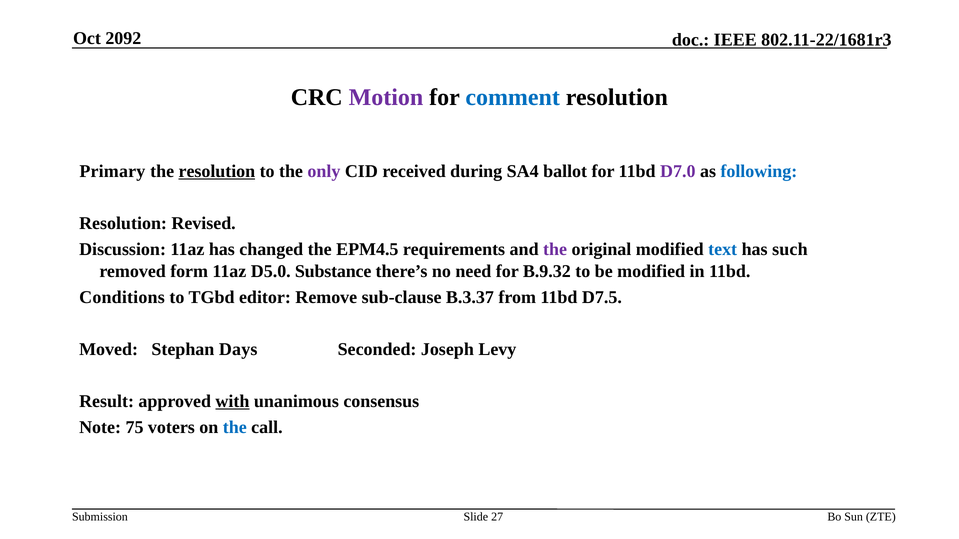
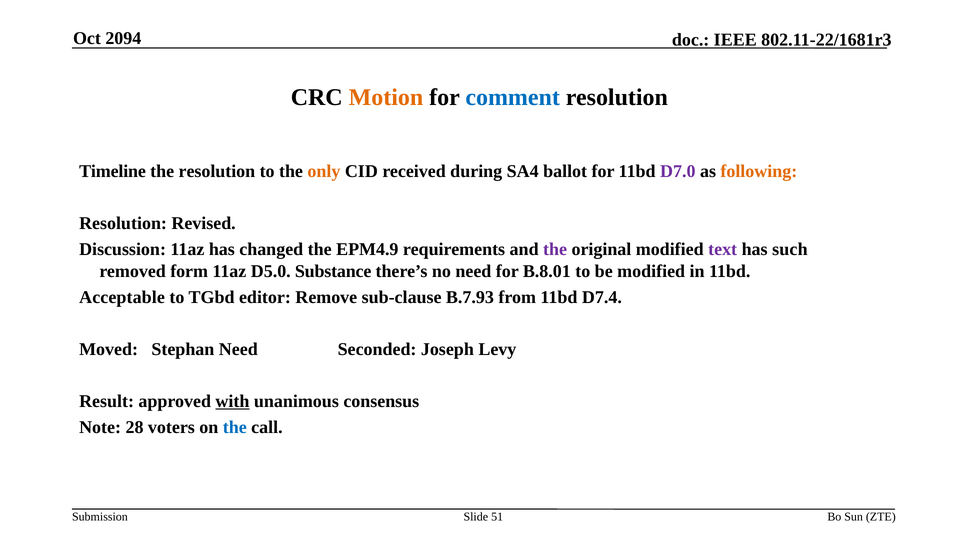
2092: 2092 -> 2094
Motion colour: purple -> orange
Primary: Primary -> Timeline
resolution at (217, 171) underline: present -> none
only colour: purple -> orange
following colour: blue -> orange
EPM4.5: EPM4.5 -> EPM4.9
text colour: blue -> purple
B.9.32: B.9.32 -> B.8.01
Conditions: Conditions -> Acceptable
B.3.37: B.3.37 -> B.7.93
D7.5: D7.5 -> D7.4
Stephan Days: Days -> Need
75: 75 -> 28
27: 27 -> 51
